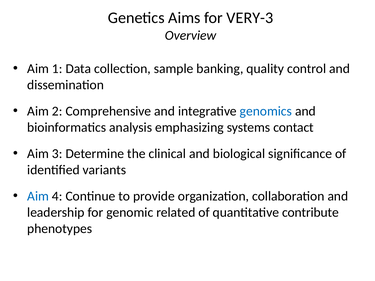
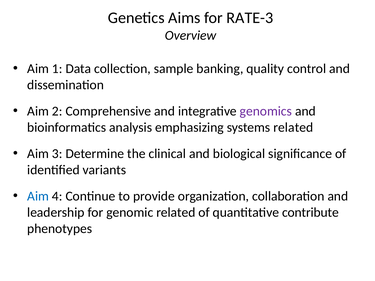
VERY-3: VERY-3 -> RATE-3
genomics colour: blue -> purple
systems contact: contact -> related
